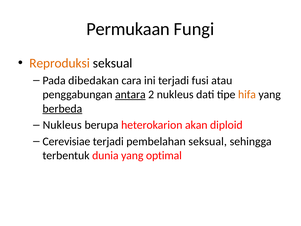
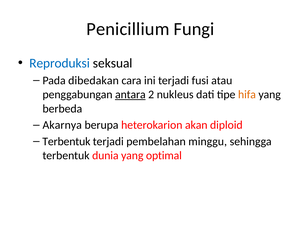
Permukaan: Permukaan -> Penicillium
Reproduksi colour: orange -> blue
berbeda underline: present -> none
Nukleus at (62, 125): Nukleus -> Akarnya
Cerevisiae at (66, 141): Cerevisiae -> Terbentuk
pembelahan seksual: seksual -> minggu
